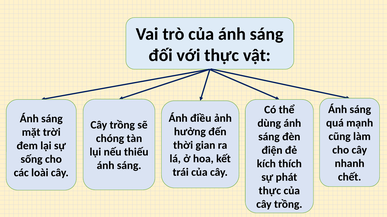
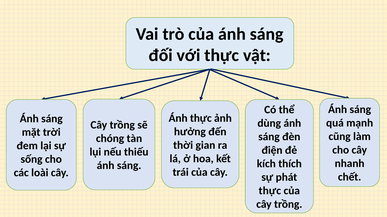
Ánh điều: điều -> thực
